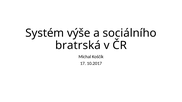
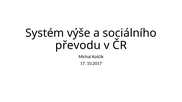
bratrská: bratrská -> převodu
